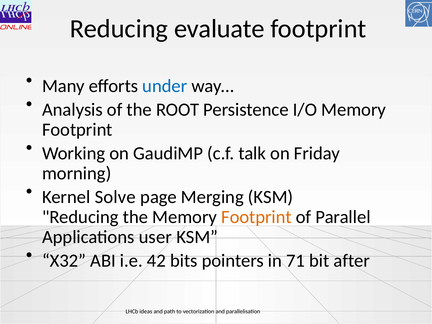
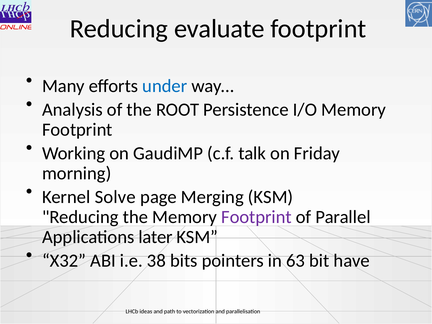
Footprint at (256, 217) colour: orange -> purple
user: user -> later
42: 42 -> 38
71: 71 -> 63
after: after -> have
